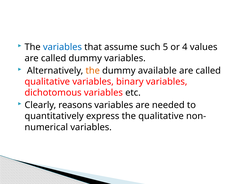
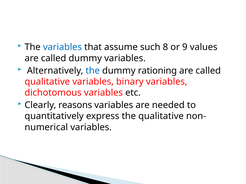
5: 5 -> 8
4: 4 -> 9
the at (93, 71) colour: orange -> blue
available: available -> rationing
